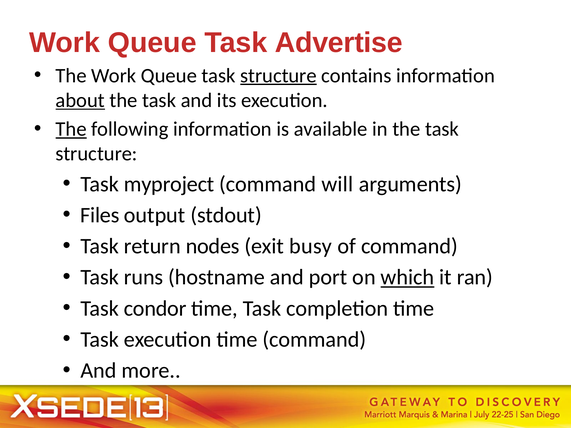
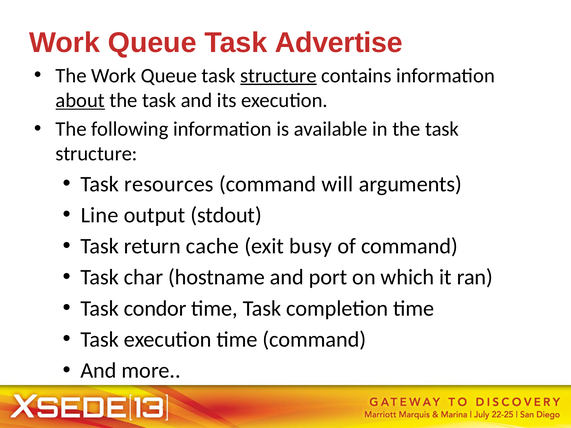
The at (71, 129) underline: present -> none
myproject: myproject -> resources
Files: Files -> Line
nodes: nodes -> cache
runs: runs -> char
which underline: present -> none
